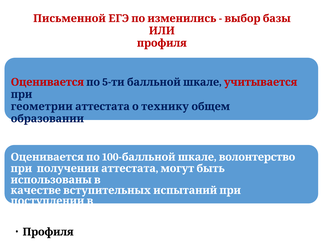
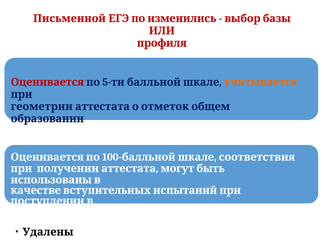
учитывается colour: red -> orange
технику: технику -> отметок
волонтерство: волонтерство -> соответствия
Профиля at (48, 232): Профиля -> Удалены
